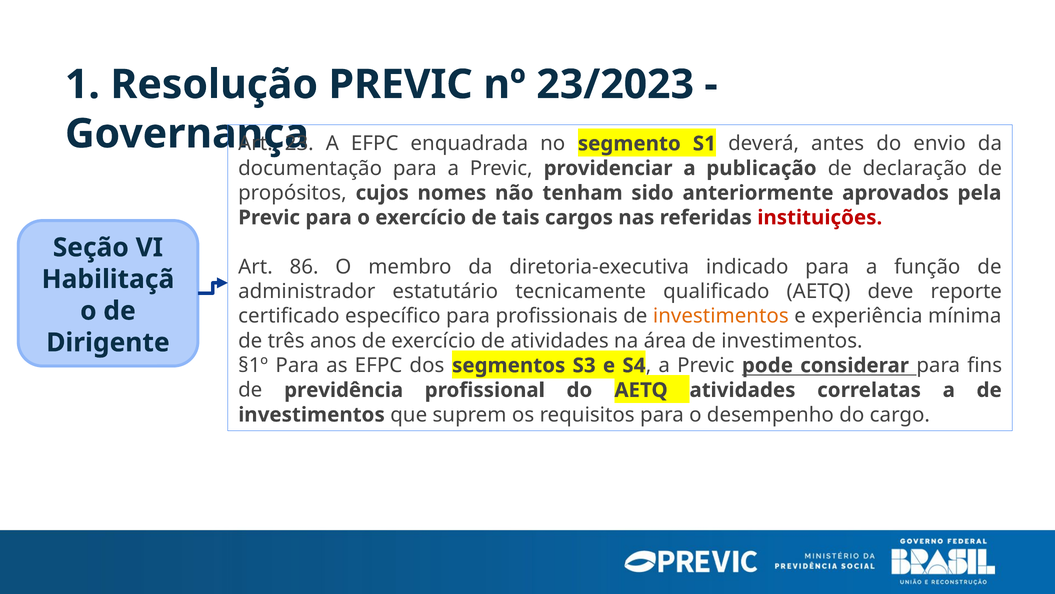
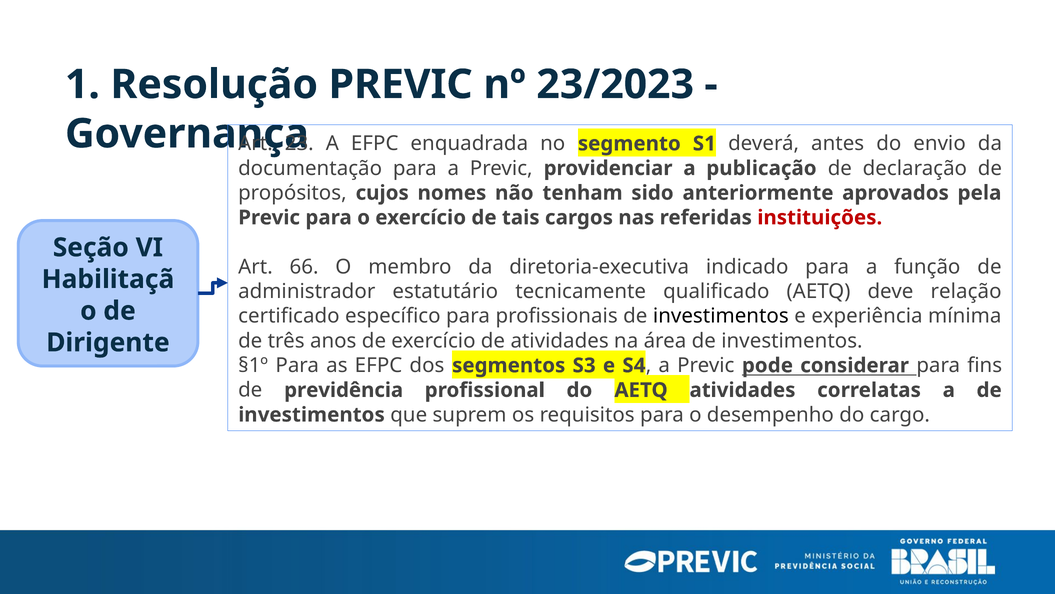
86: 86 -> 66
reporte: reporte -> relação
investimentos at (721, 316) colour: orange -> black
